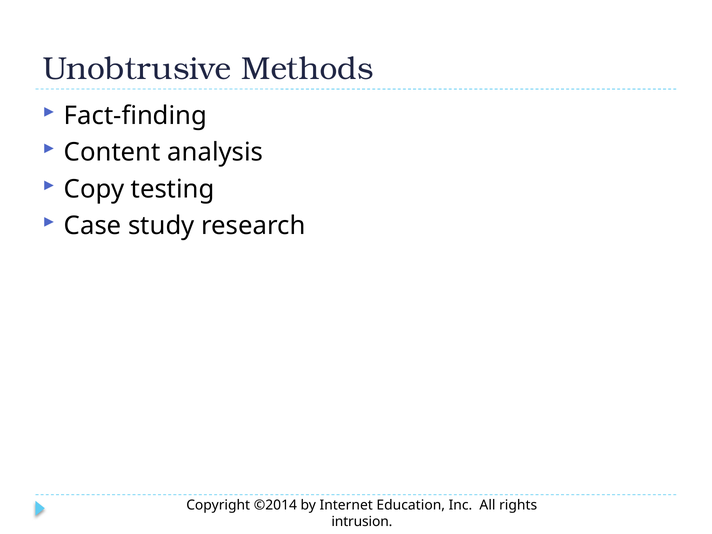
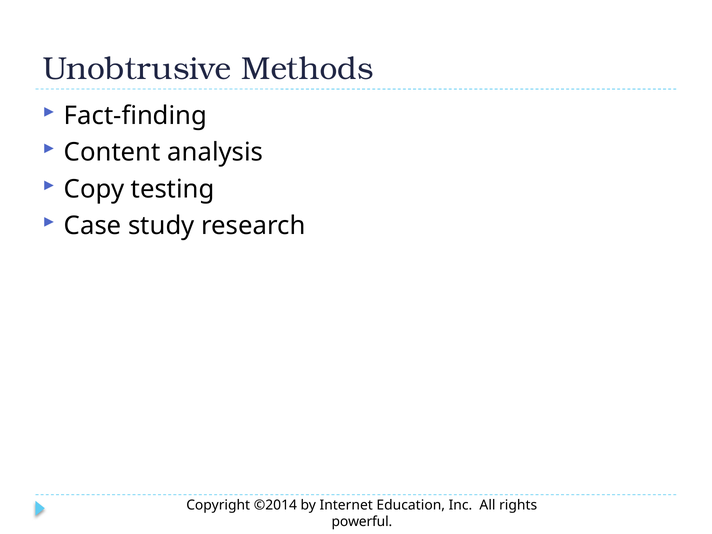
intrusion: intrusion -> powerful
